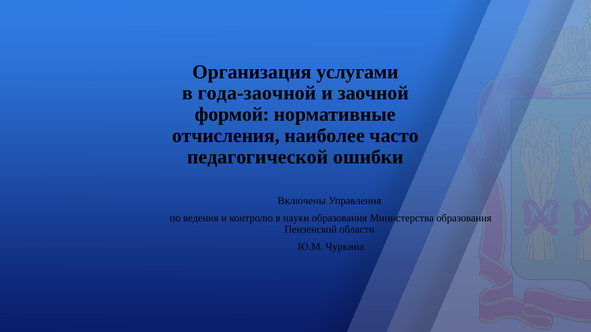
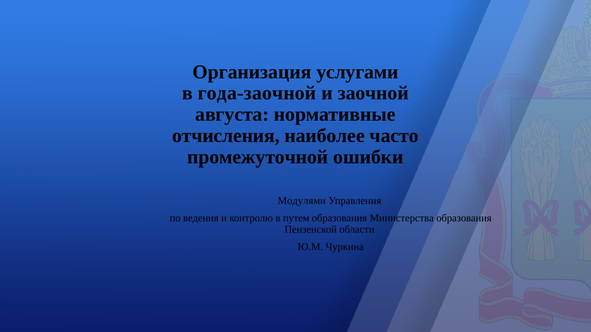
формой: формой -> августа
педагогической: педагогической -> промежуточной
Включены: Включены -> Модулями
науки: науки -> путем
